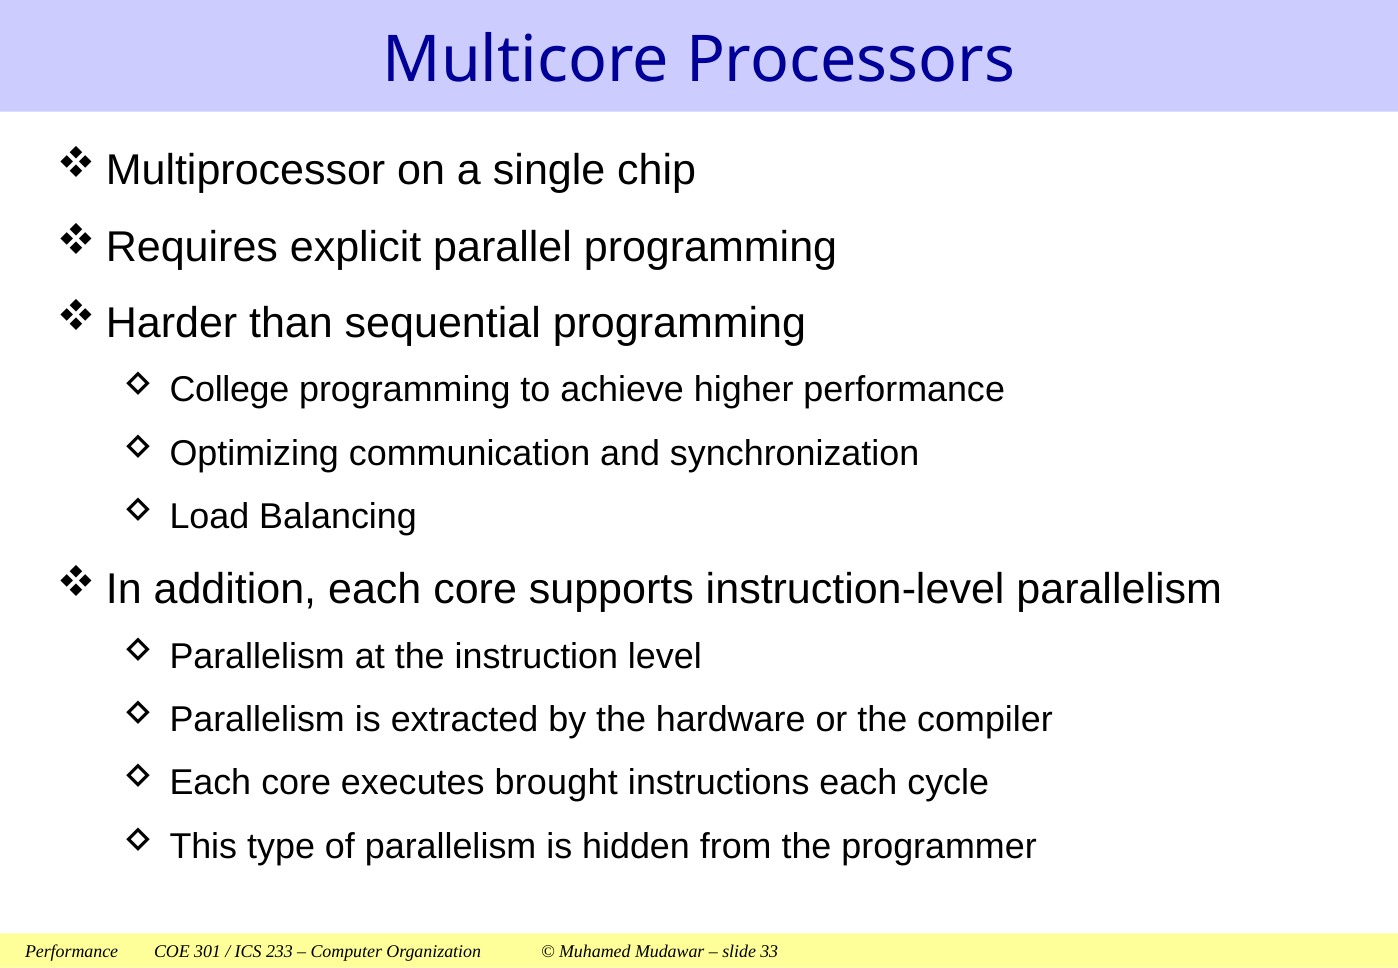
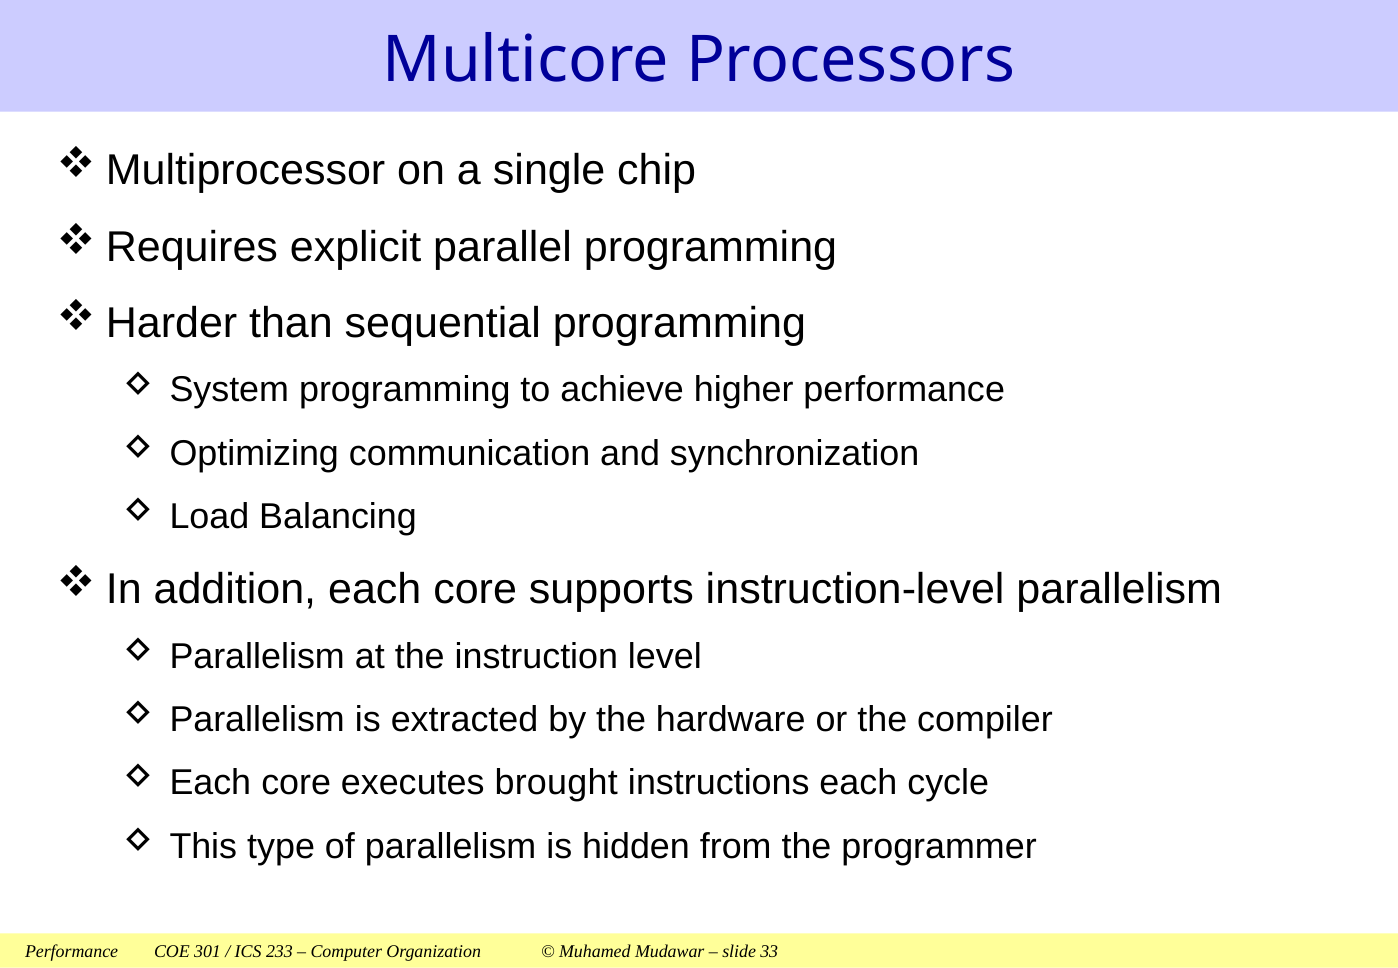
College: College -> System
